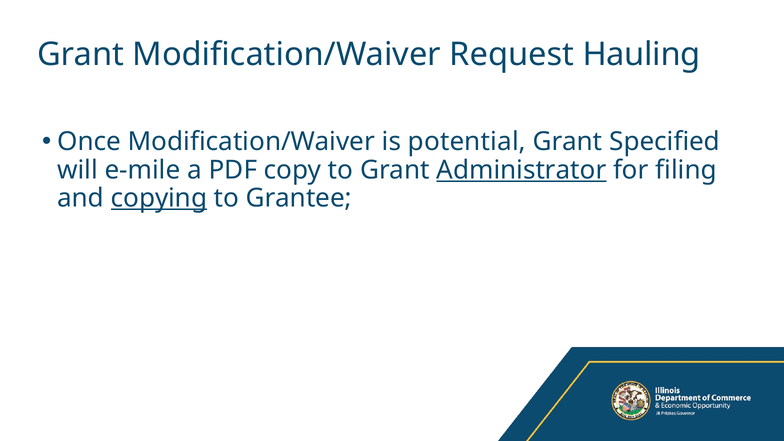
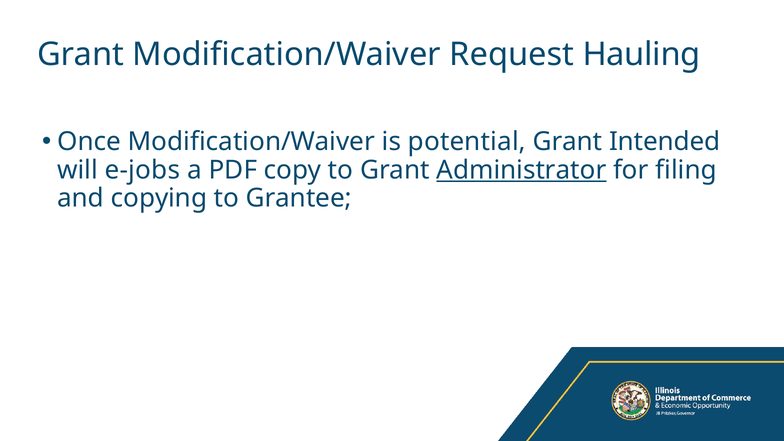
Specified: Specified -> Intended
e-mile: e-mile -> e-jobs
copying underline: present -> none
